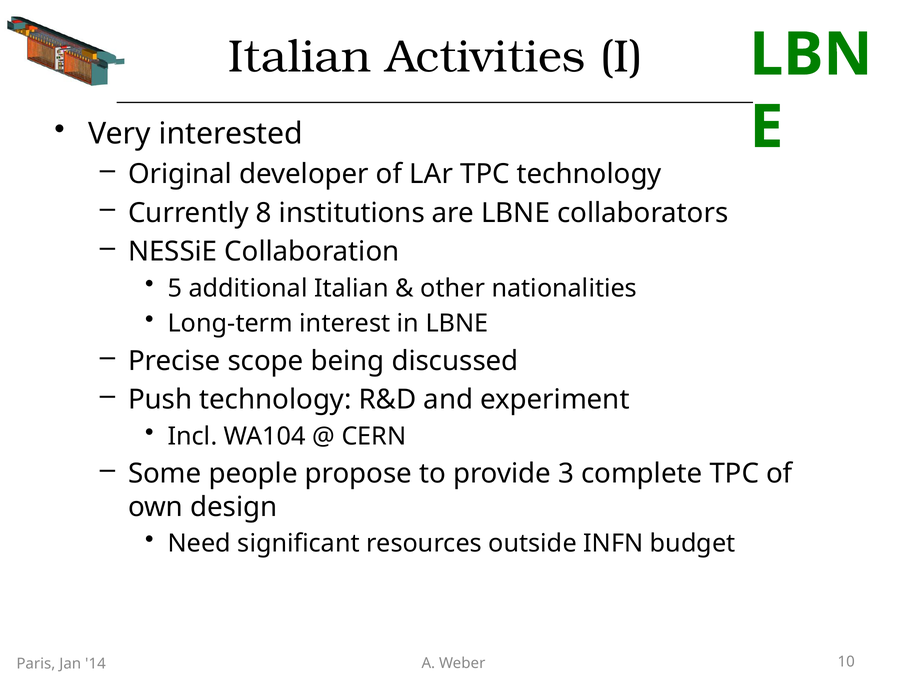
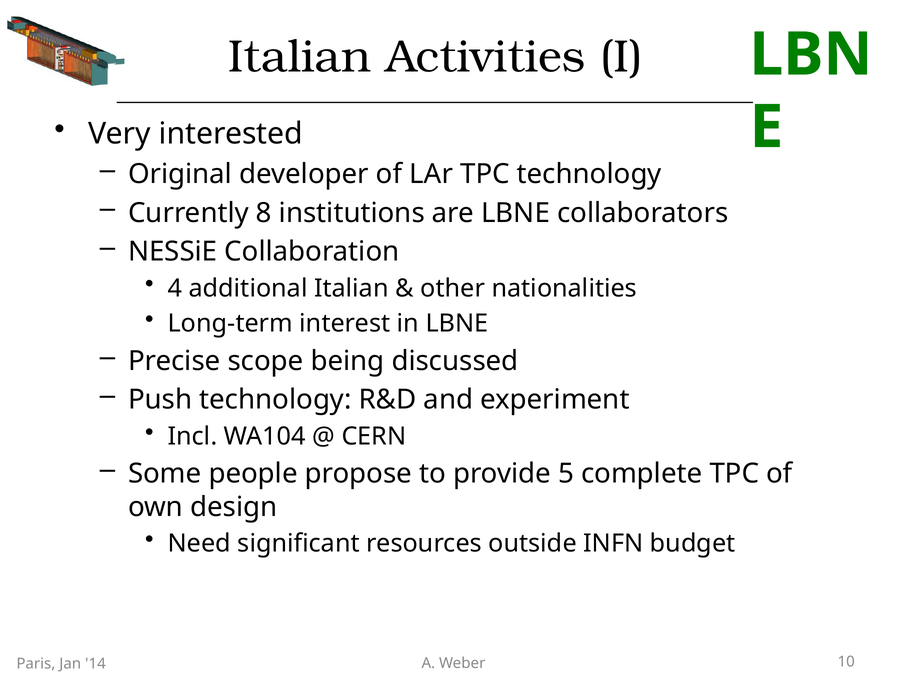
5: 5 -> 4
3: 3 -> 5
